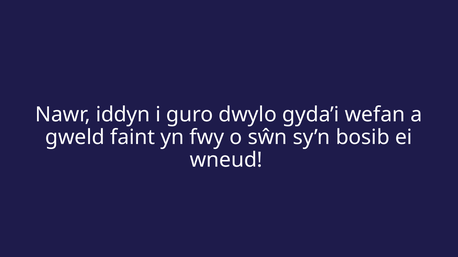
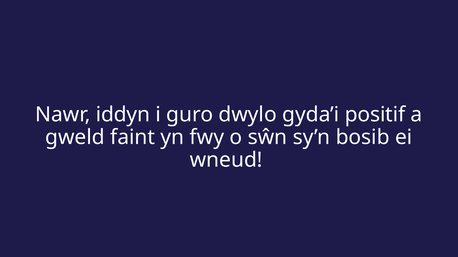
wefan: wefan -> positif
